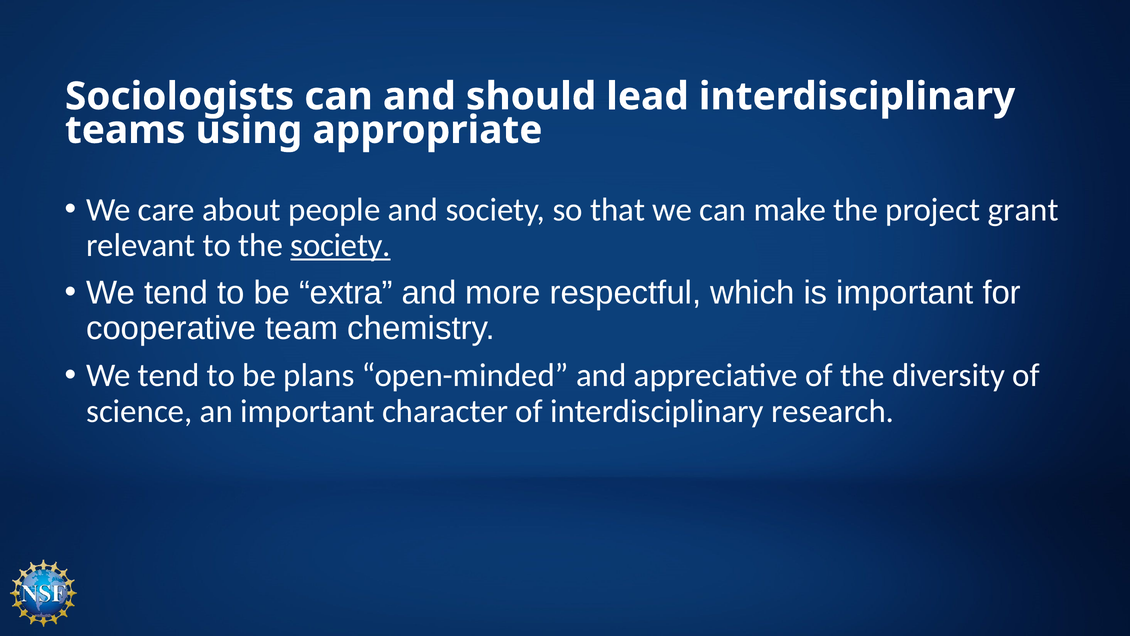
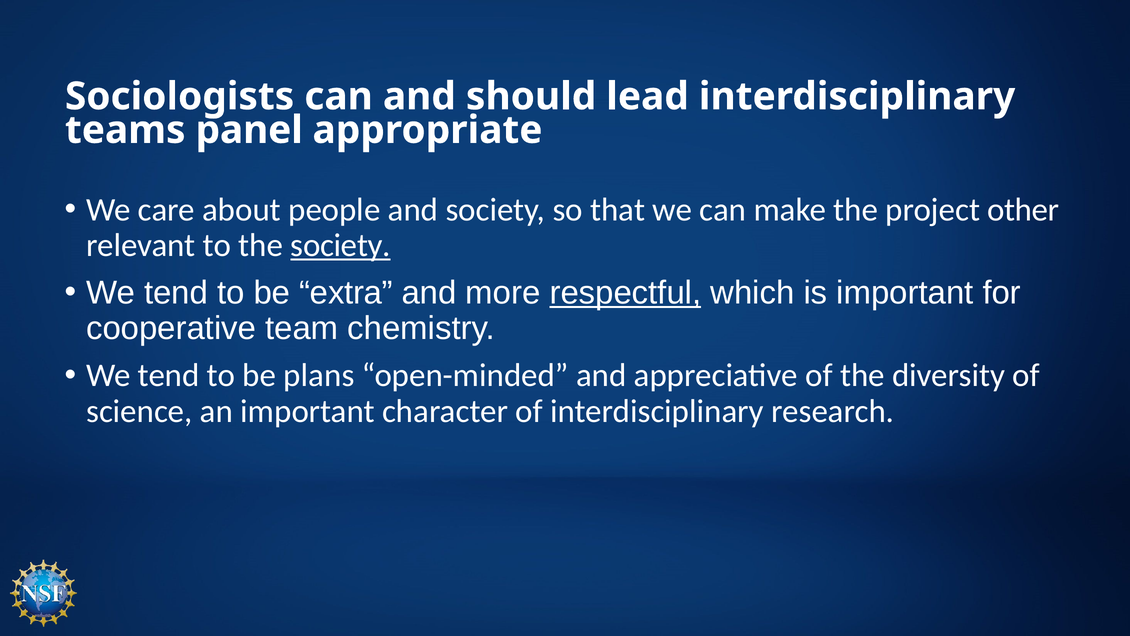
using: using -> panel
grant: grant -> other
respectful underline: none -> present
